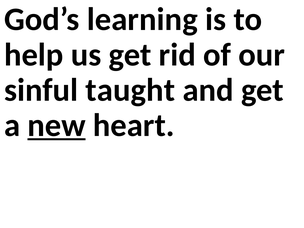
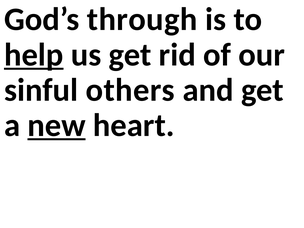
learning: learning -> through
help underline: none -> present
taught: taught -> others
